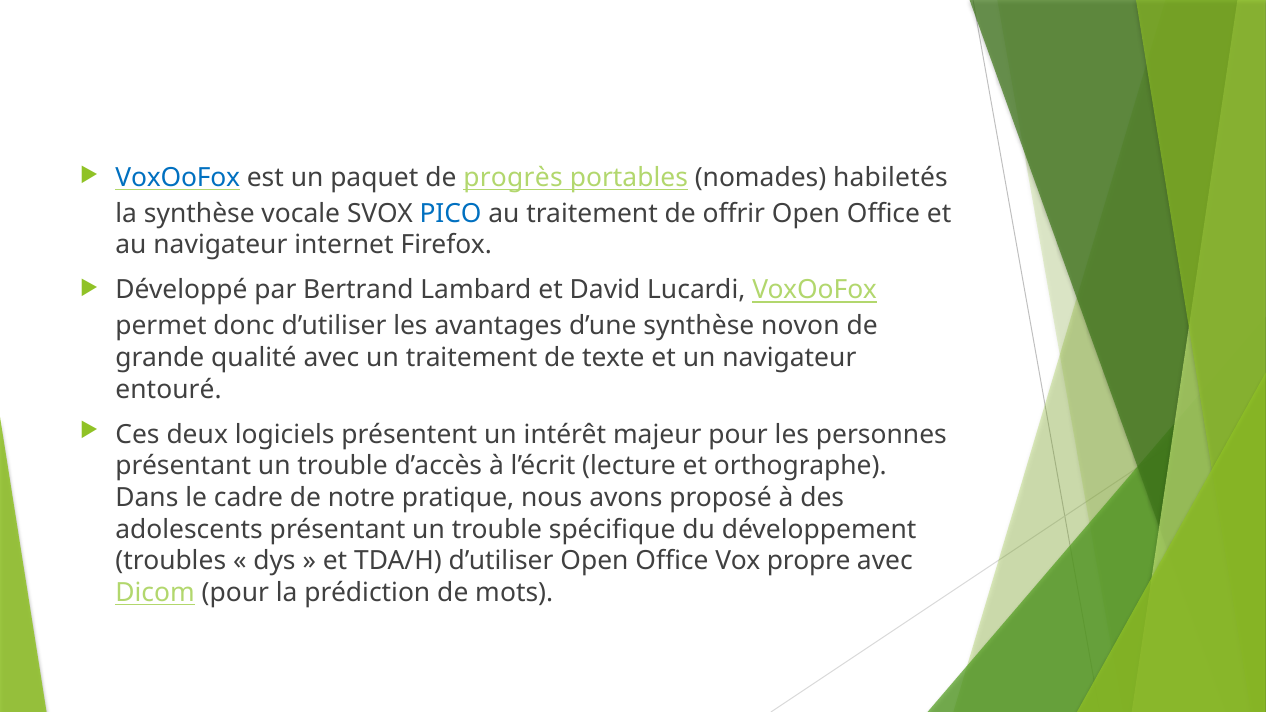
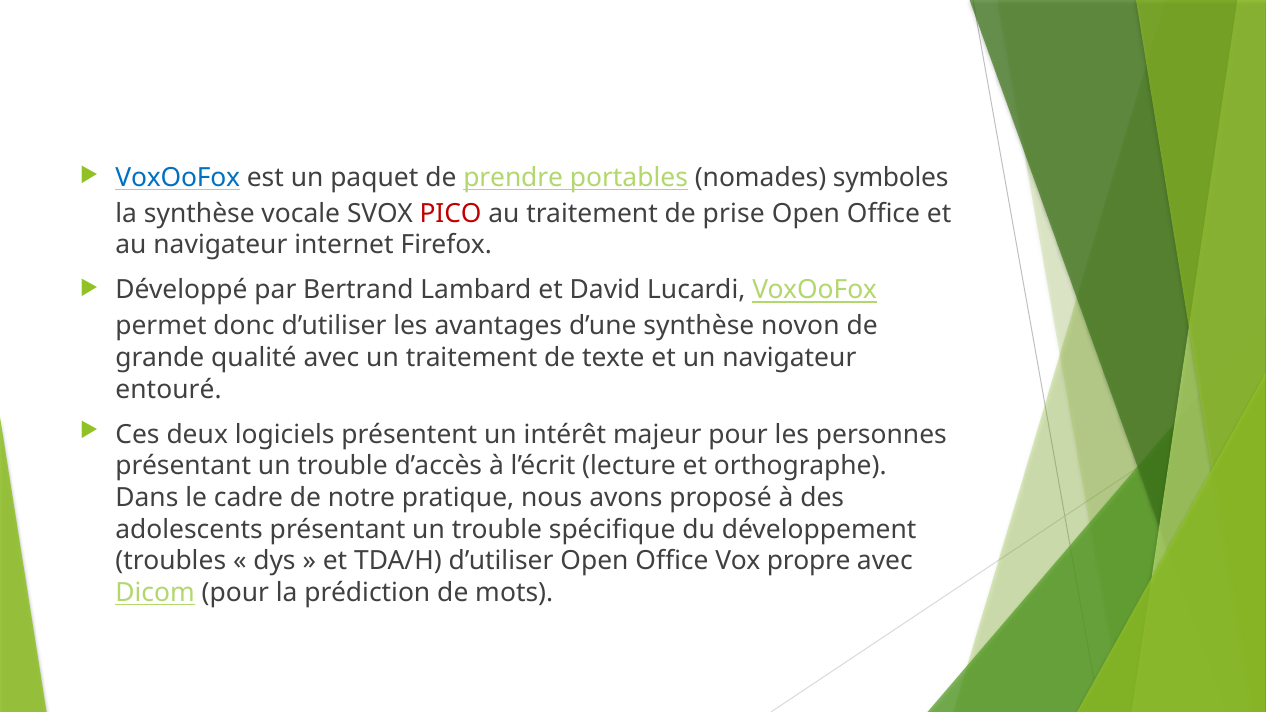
progrès: progrès -> prendre
habiletés: habiletés -> symboles
PICO colour: blue -> red
offrir: offrir -> prise
